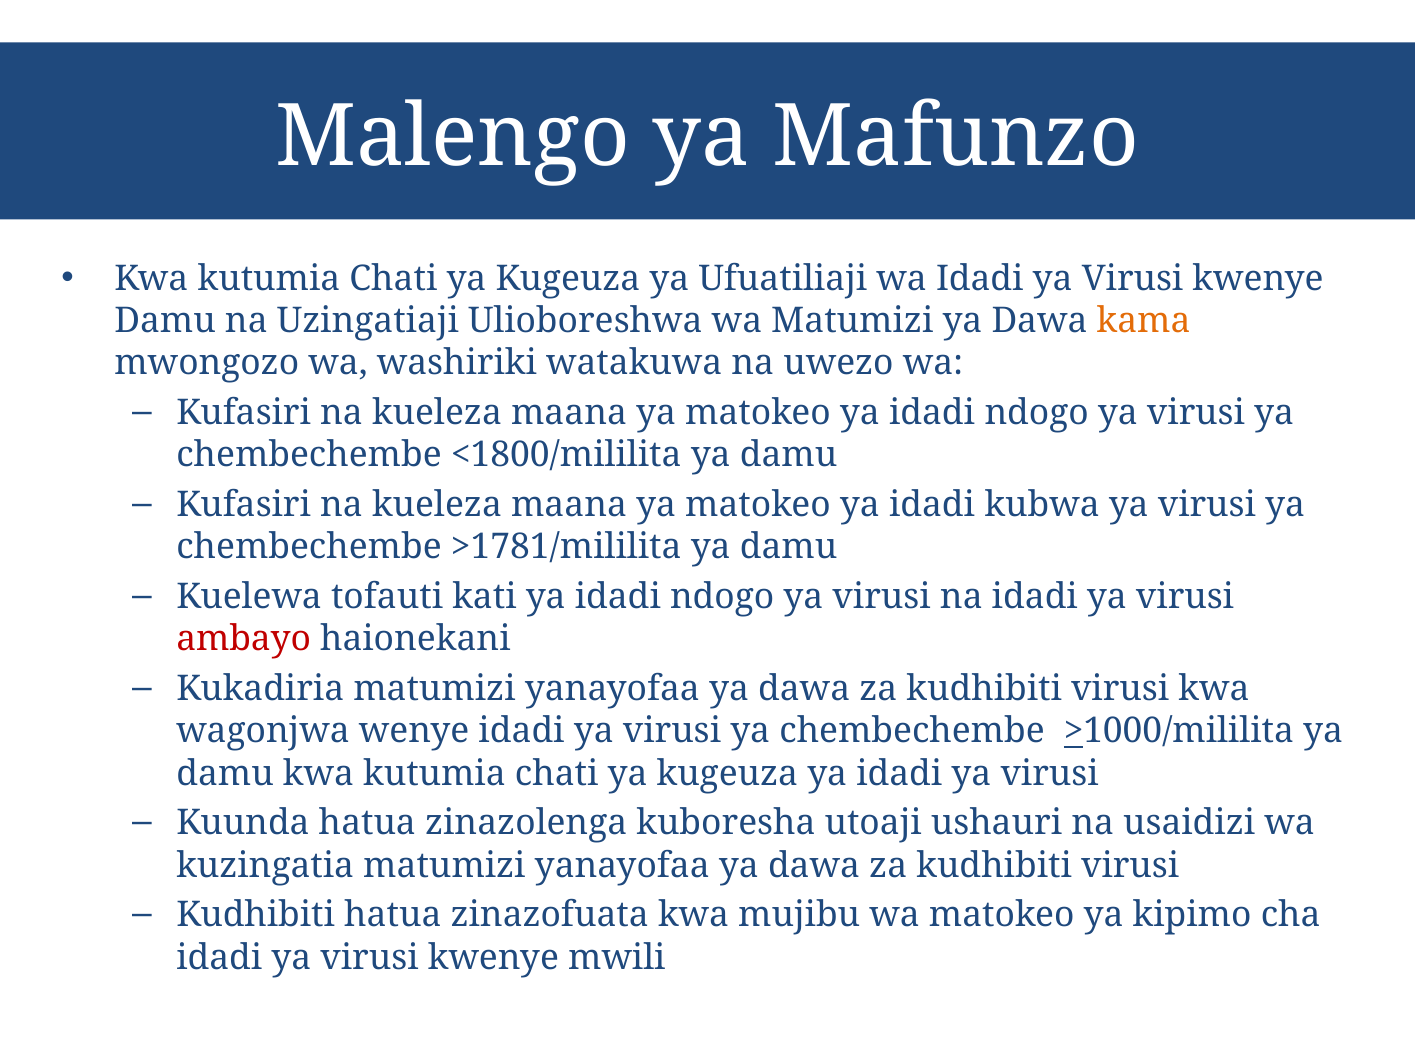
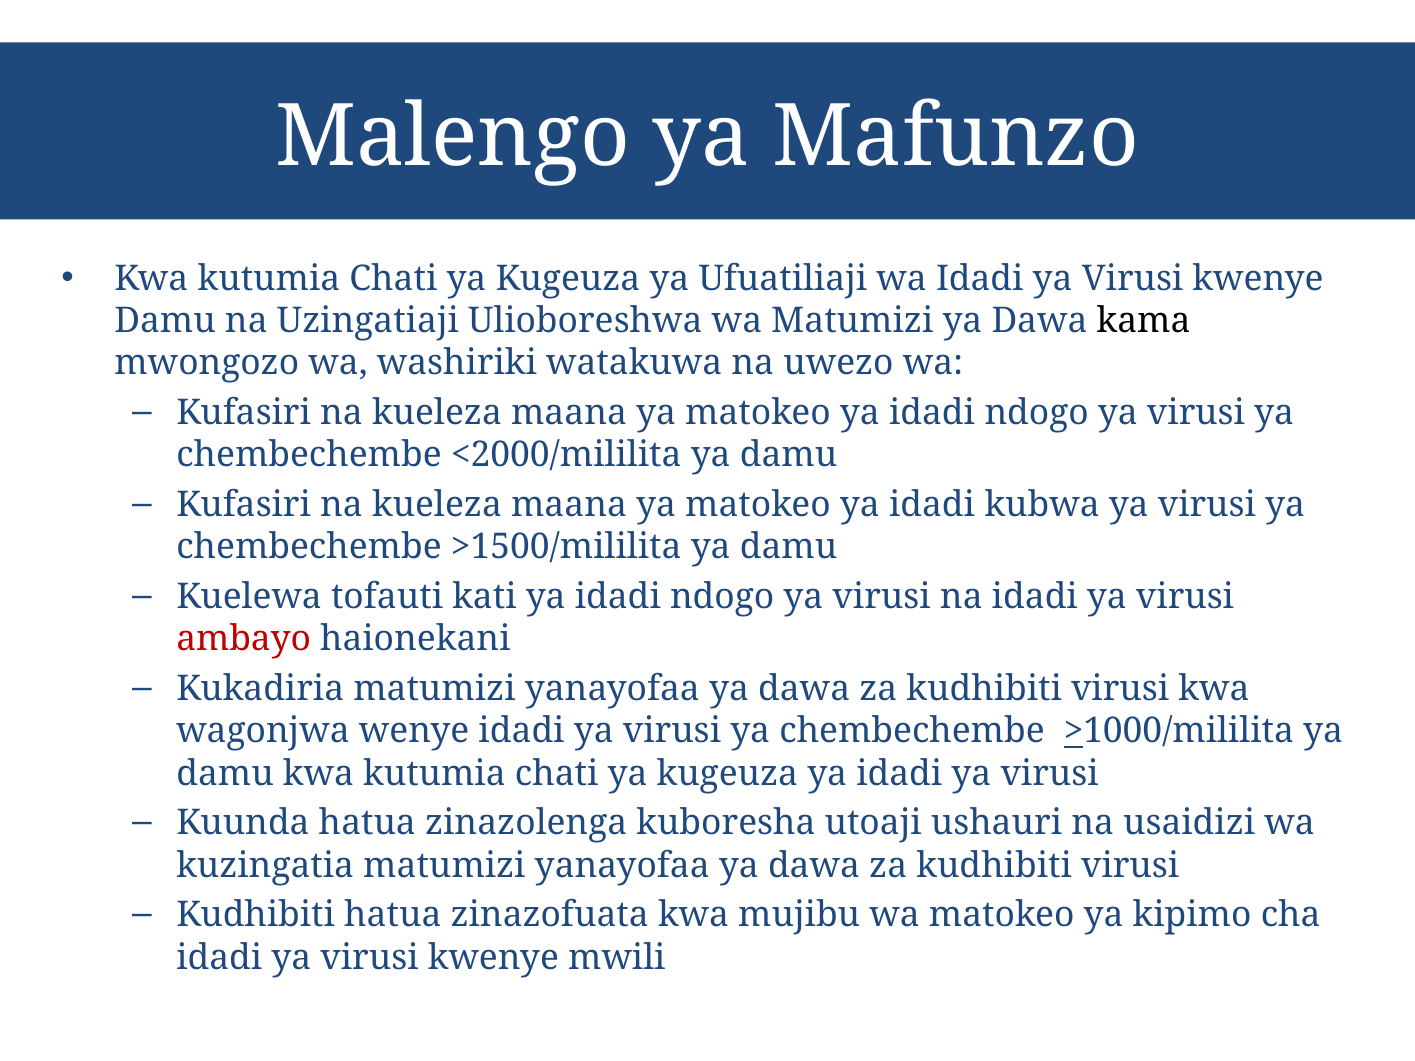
kama colour: orange -> black
<1800/mililita: <1800/mililita -> <2000/mililita
>1781/mililita: >1781/mililita -> >1500/mililita
